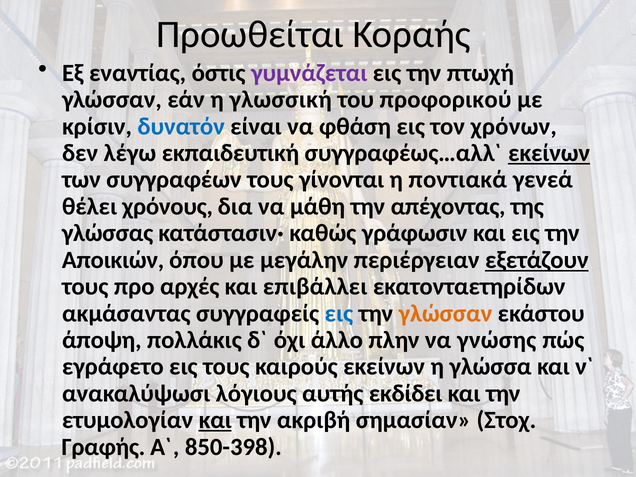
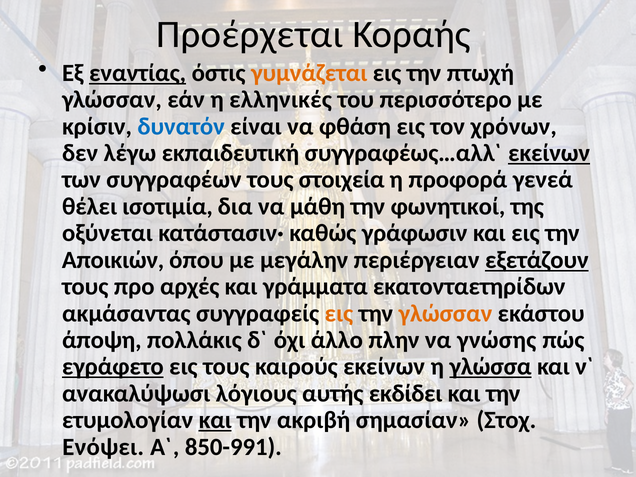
Προωθείται: Προωθείται -> Προέρχεται
εναντίας underline: none -> present
γυμνάζεται colour: purple -> orange
γλωσσική: γλωσσική -> ελληνικές
προφορικού: προφορικού -> περισσότερο
γίνονται: γίνονται -> στοιχεία
ποντιακά: ποντιακά -> προφορά
χρόνους: χρόνους -> ισοτιμία
απέχοντας: απέχοντας -> φωνητικοί
γλώσσας: γλώσσας -> οξύνεται
επιβάλλει: επιβάλλει -> γράμματα
εις at (339, 313) colour: blue -> orange
εγράφετο underline: none -> present
γλώσσα underline: none -> present
Γραφής: Γραφής -> Ενόψει
850-398: 850-398 -> 850-991
